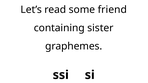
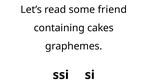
sister: sister -> cakes
